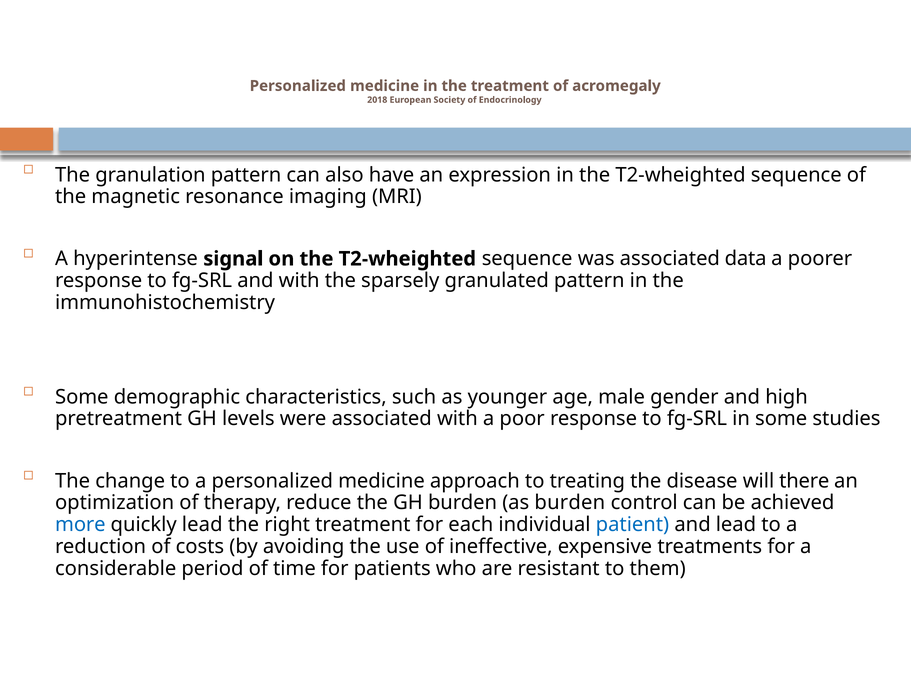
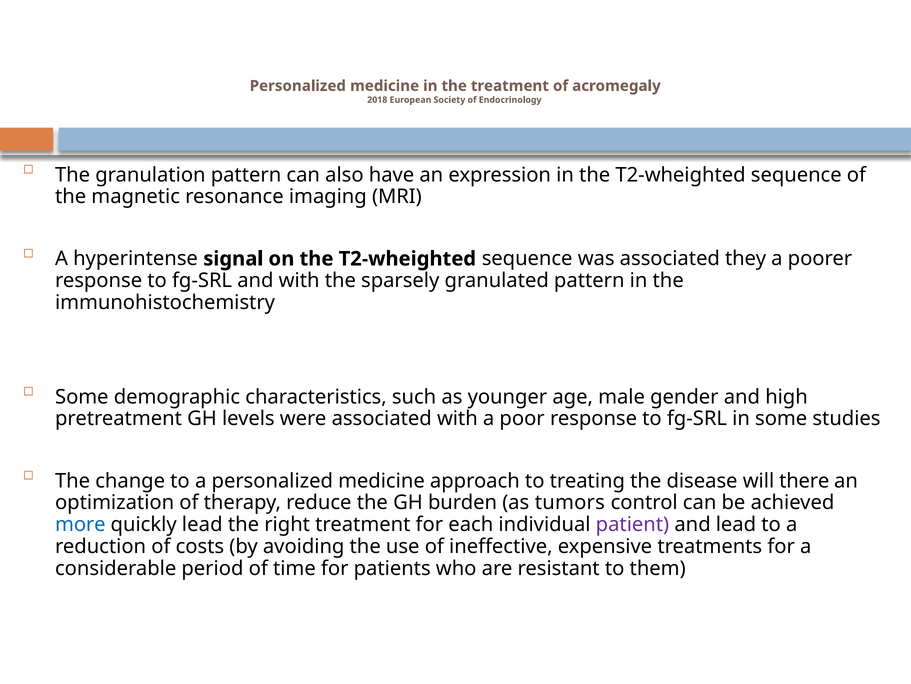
data: data -> they
as burden: burden -> tumors
patient colour: blue -> purple
